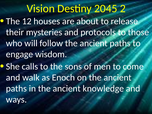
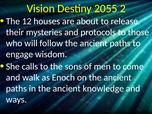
2045: 2045 -> 2055
